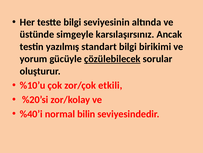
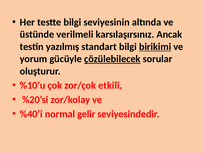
simgeyle: simgeyle -> verilmeli
birikimi underline: none -> present
bilin: bilin -> gelir
